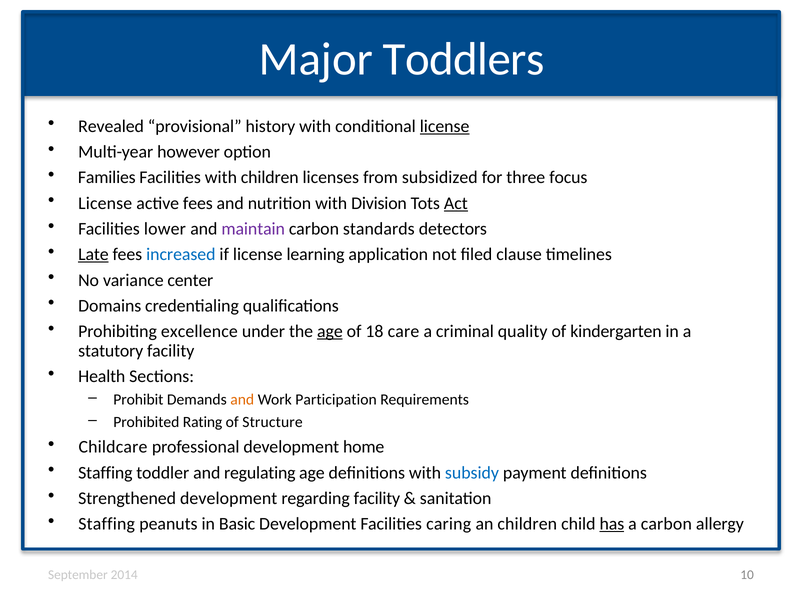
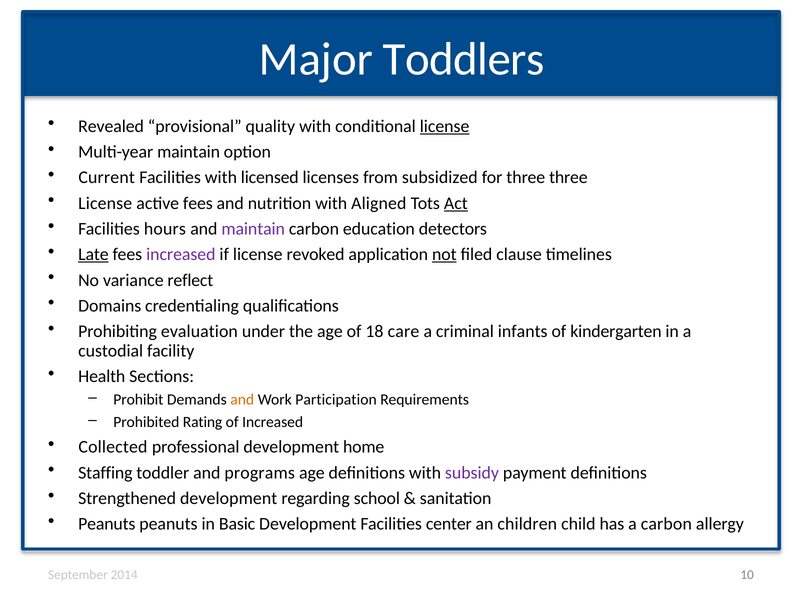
history: history -> quality
Multi-year however: however -> maintain
Families: Families -> Current
with children: children -> licensed
three focus: focus -> three
Division: Division -> Aligned
lower: lower -> hours
standards: standards -> education
increased at (181, 254) colour: blue -> purple
learning: learning -> revoked
not underline: none -> present
center: center -> reflect
excellence: excellence -> evaluation
age at (330, 331) underline: present -> none
quality: quality -> infants
statutory: statutory -> custodial
of Structure: Structure -> Increased
Childcare: Childcare -> Collected
regulating: regulating -> programs
subsidy colour: blue -> purple
regarding facility: facility -> school
Staffing at (107, 524): Staffing -> Peanuts
caring: caring -> center
has underline: present -> none
